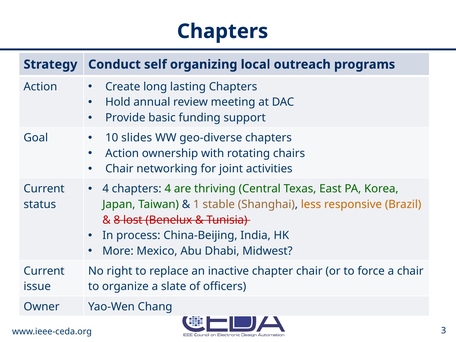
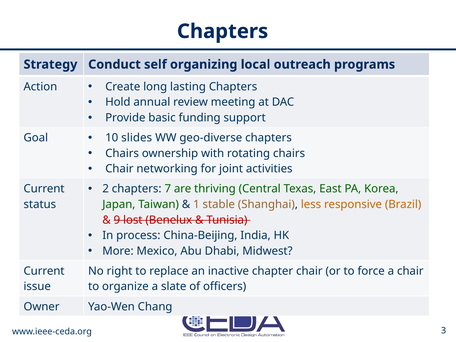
Action at (122, 153): Action -> Chairs
4 at (106, 189): 4 -> 2
chapters 4: 4 -> 7
8: 8 -> 9
